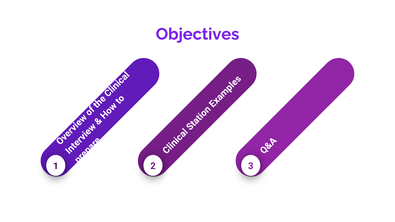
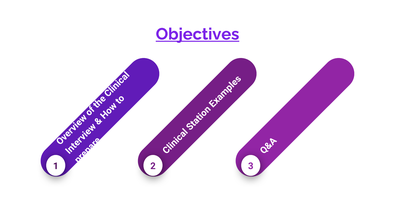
Objectives underline: none -> present
